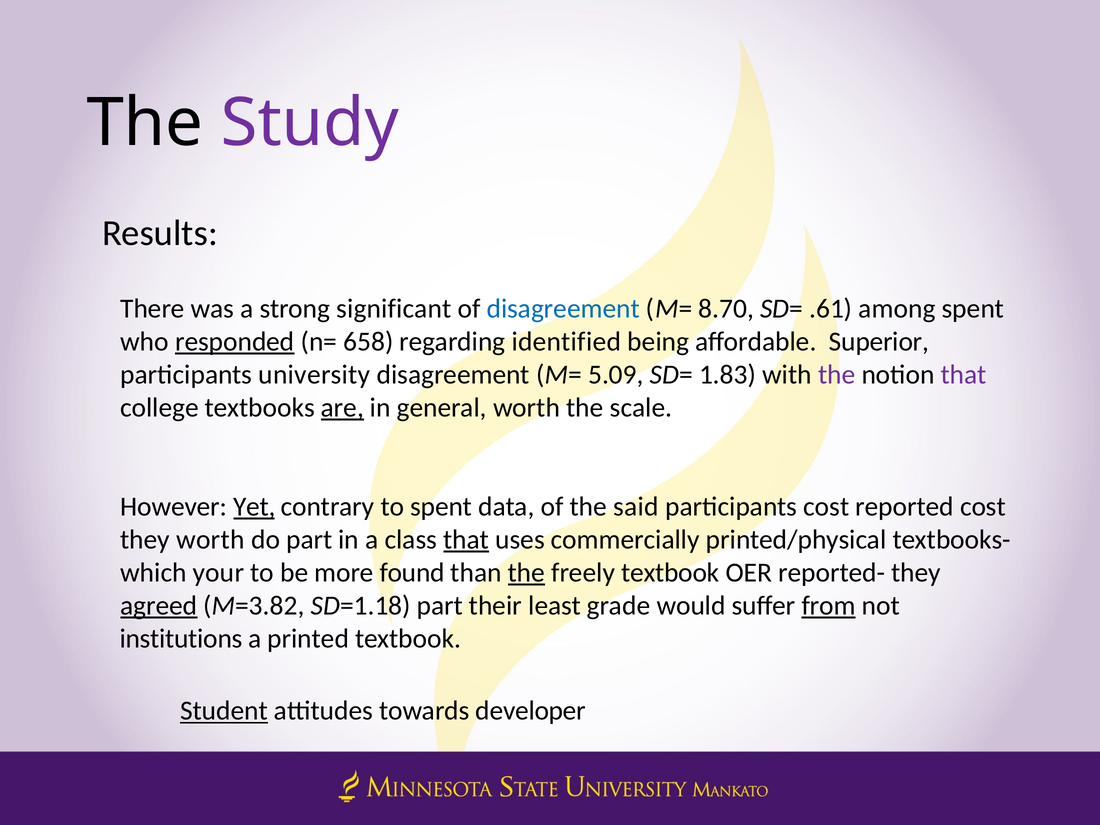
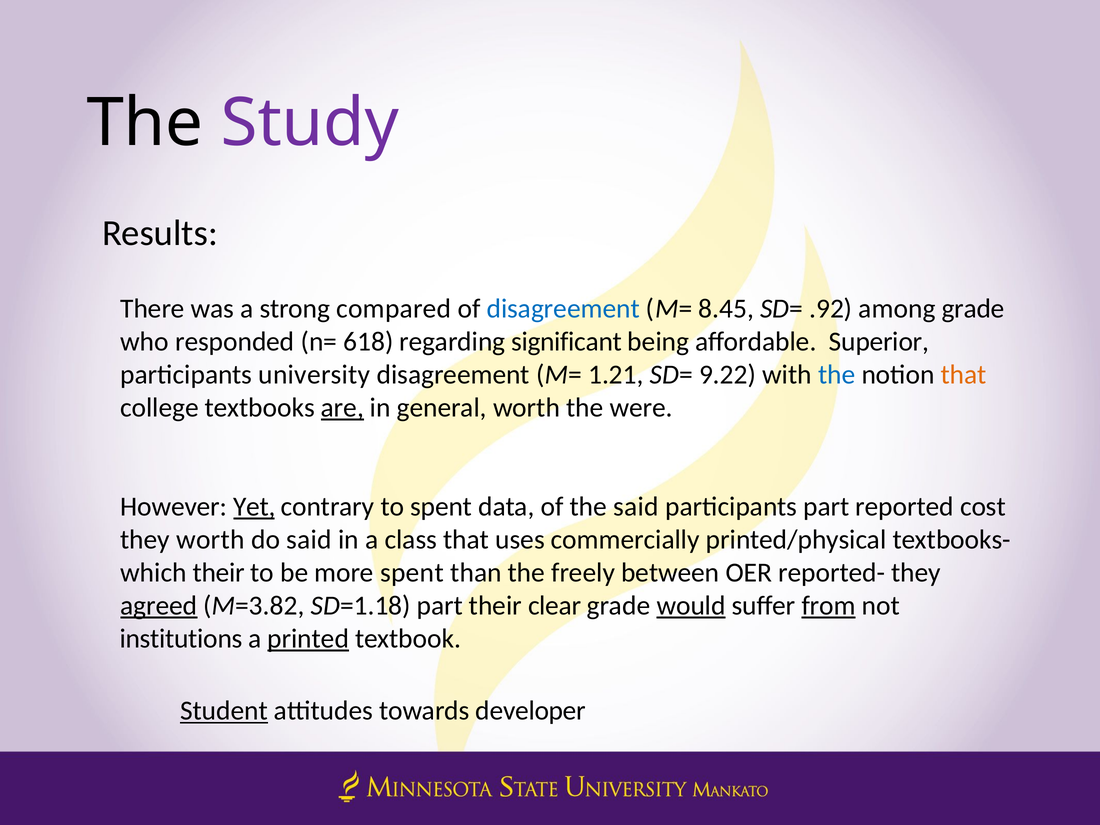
significant: significant -> compared
8.70: 8.70 -> 8.45
.61: .61 -> .92
among spent: spent -> grade
responded underline: present -> none
658: 658 -> 618
identified: identified -> significant
5.09: 5.09 -> 1.21
1.83: 1.83 -> 9.22
the at (837, 375) colour: purple -> blue
that at (964, 375) colour: purple -> orange
scale: scale -> were
participants cost: cost -> part
do part: part -> said
that at (466, 540) underline: present -> none
your at (218, 573): your -> their
more found: found -> spent
the at (526, 573) underline: present -> none
freely textbook: textbook -> between
least: least -> clear
would underline: none -> present
printed underline: none -> present
